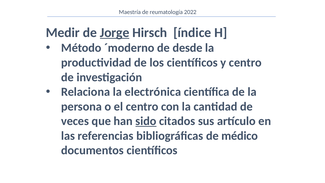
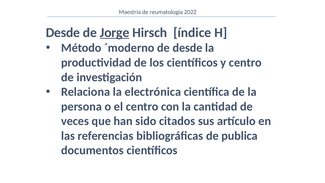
Medir at (63, 33): Medir -> Desde
sido underline: present -> none
médico: médico -> publica
